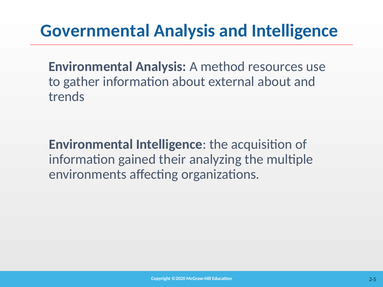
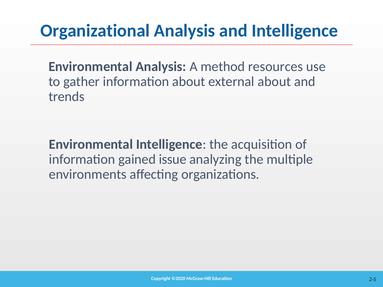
Governmental: Governmental -> Organizational
their: their -> issue
